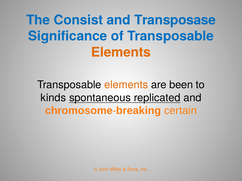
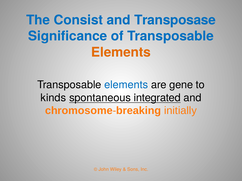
elements at (126, 85) colour: orange -> blue
been: been -> gene
replicated: replicated -> integrated
certain: certain -> initially
